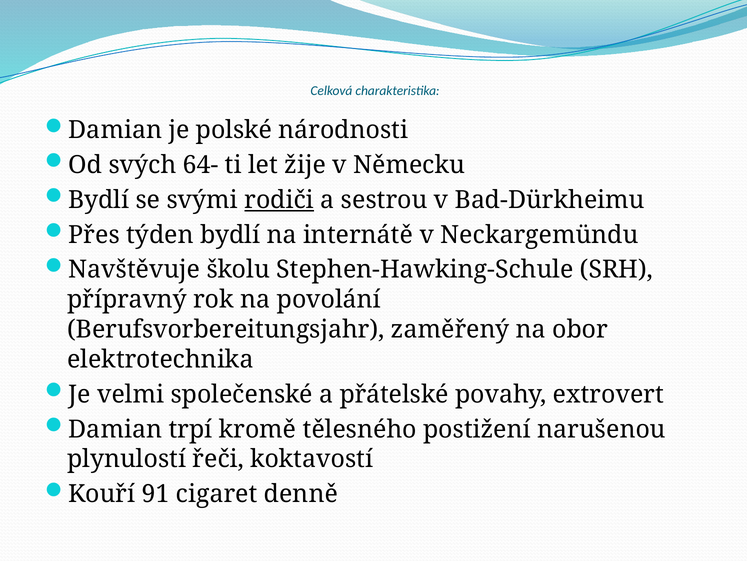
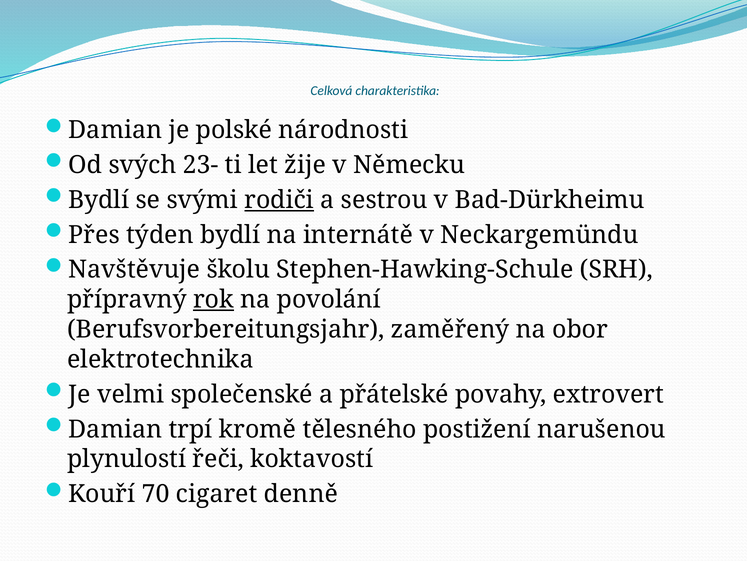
64-: 64- -> 23-
rok underline: none -> present
91: 91 -> 70
